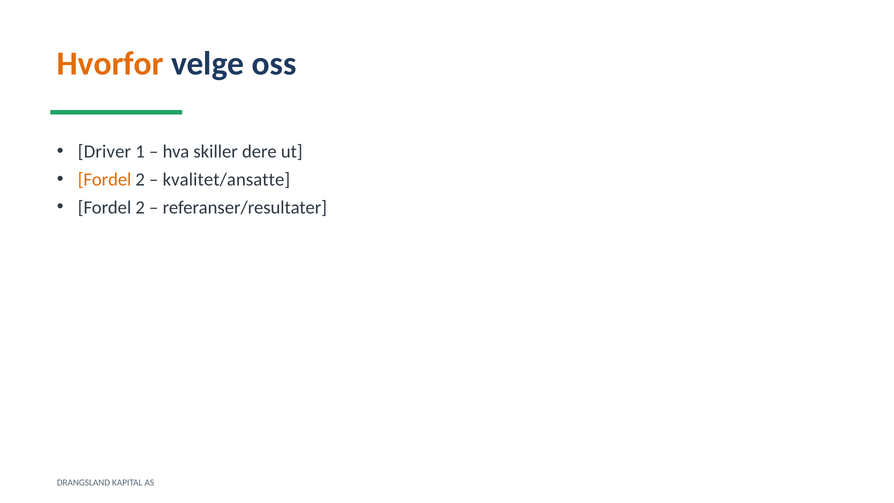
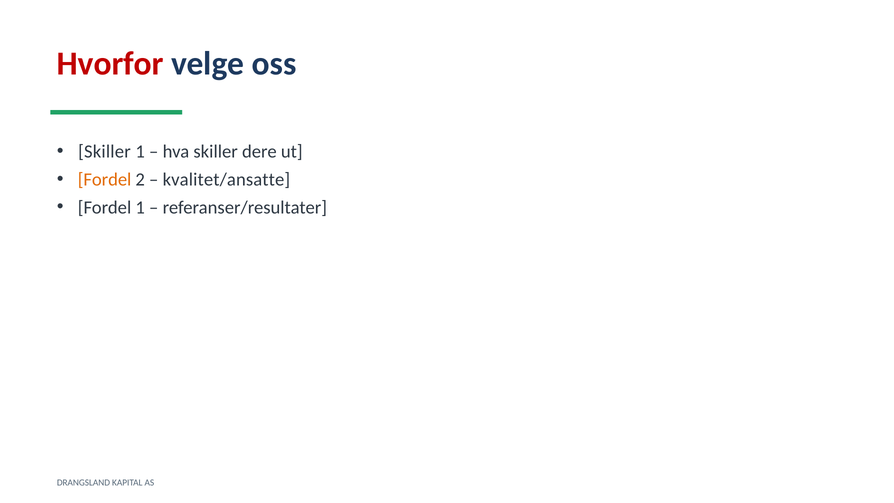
Hvorfor colour: orange -> red
Driver at (104, 151): Driver -> Skiller
2 at (140, 207): 2 -> 1
